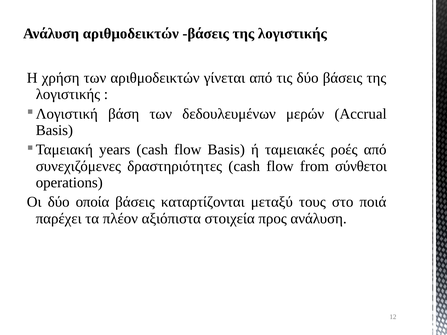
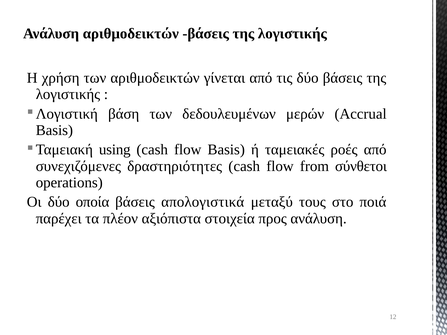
years: years -> using
καταρτίζονται: καταρτίζονται -> απολογιστικά
